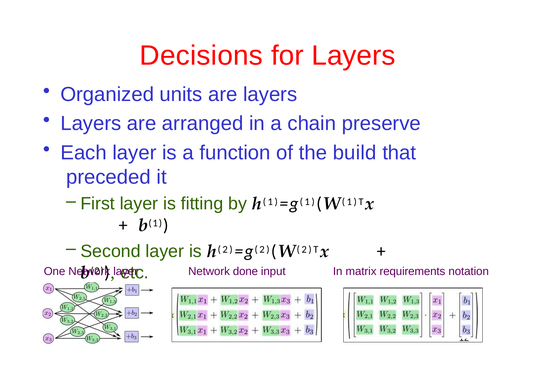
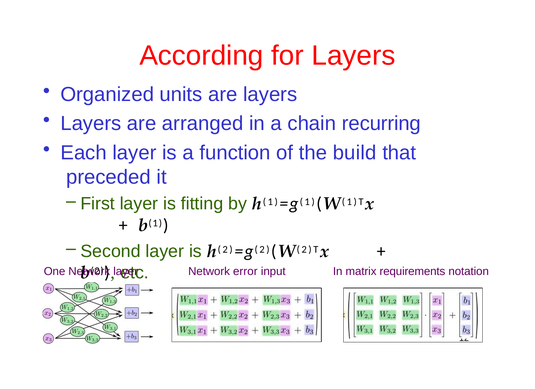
Decisions: Decisions -> According
preserve: preserve -> recurring
done: done -> error
